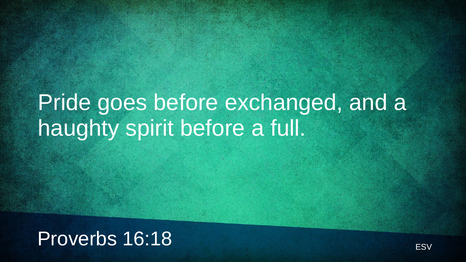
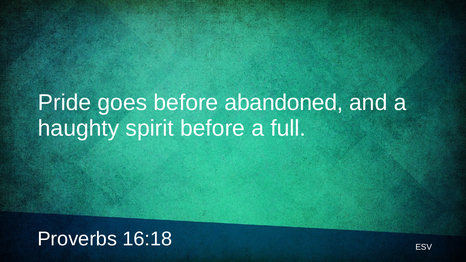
exchanged: exchanged -> abandoned
